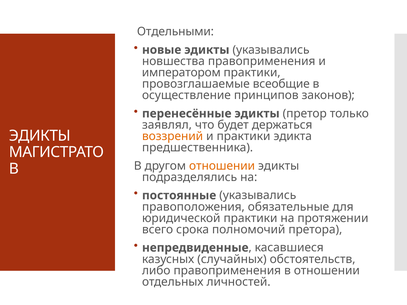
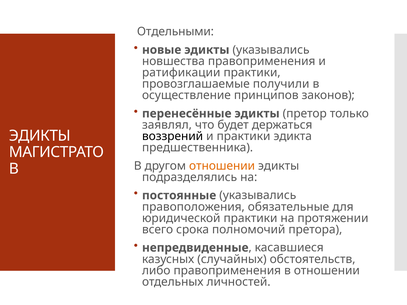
императором: императором -> ратификации
всеобщие: всеобщие -> получили
воззрений colour: orange -> black
